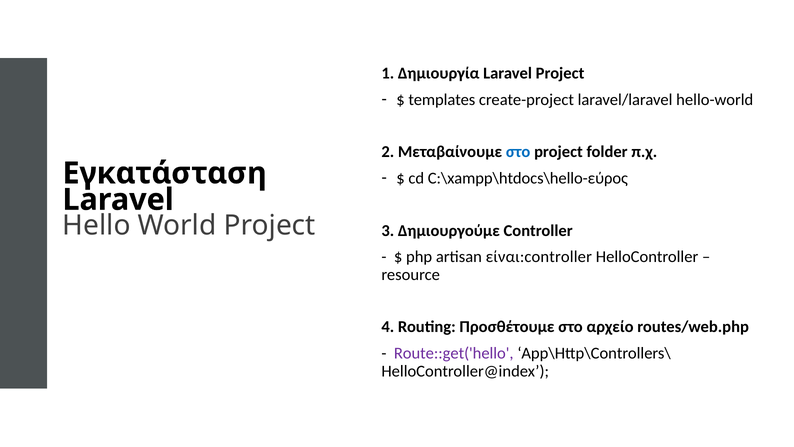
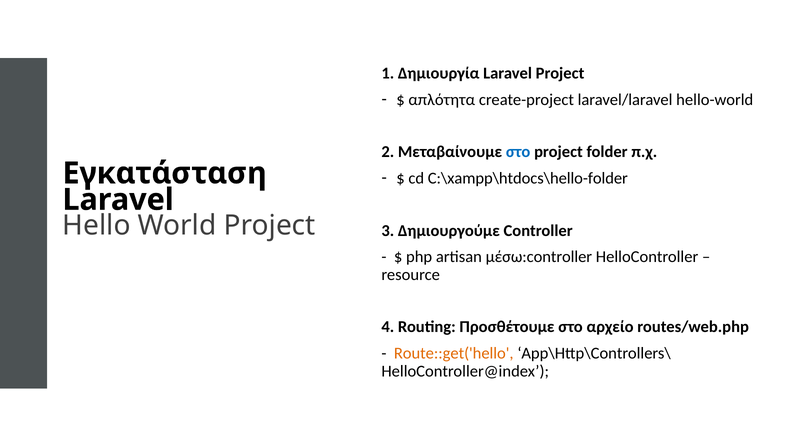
templates: templates -> απλότητα
C:\xampp\htdocs\hello-εύρος: C:\xampp\htdocs\hello-εύρος -> C:\xampp\htdocs\hello-folder
είναι:controller: είναι:controller -> μέσω:controller
Route::get('hello colour: purple -> orange
